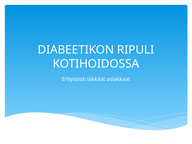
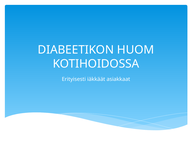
RIPULI: RIPULI -> HUOM
